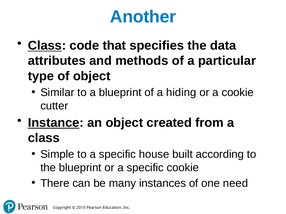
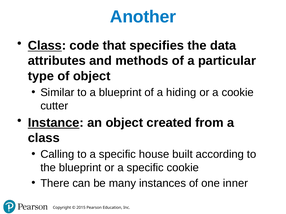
Simple: Simple -> Calling
need: need -> inner
